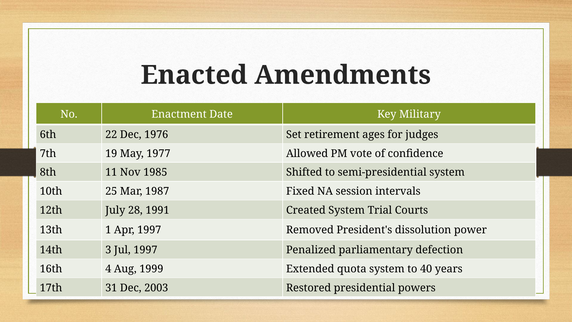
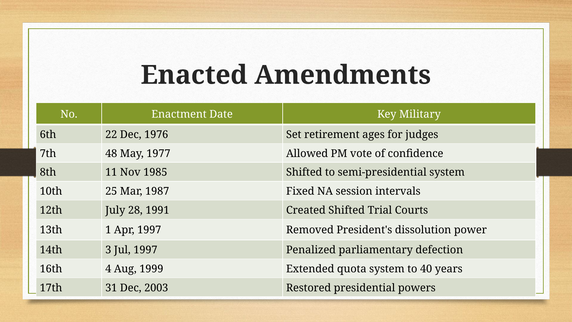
19: 19 -> 48
Created System: System -> Shifted
